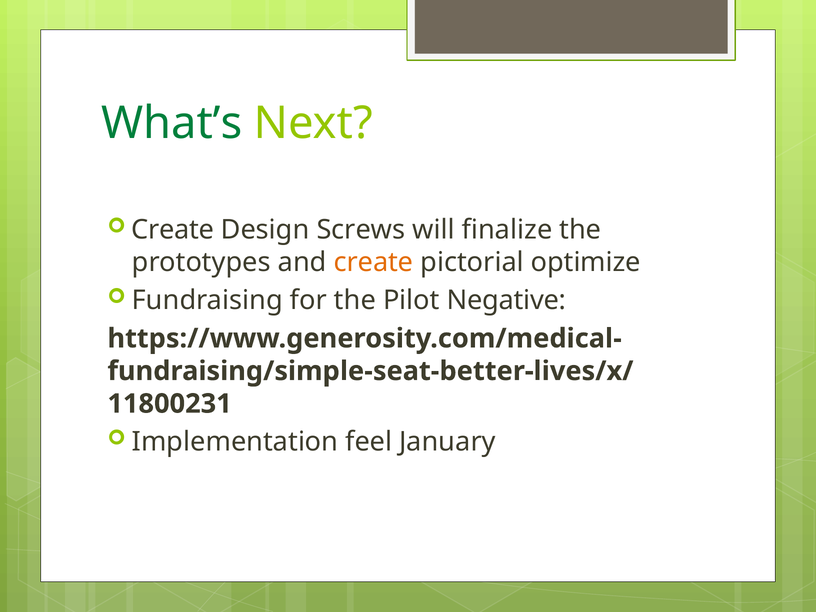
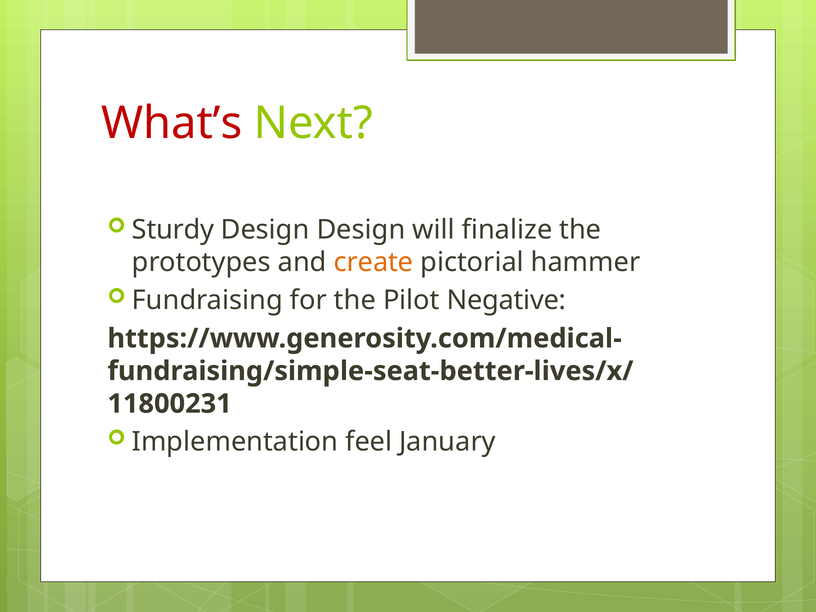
What’s colour: green -> red
Create at (173, 230): Create -> Sturdy
Design Screws: Screws -> Design
optimize: optimize -> hammer
